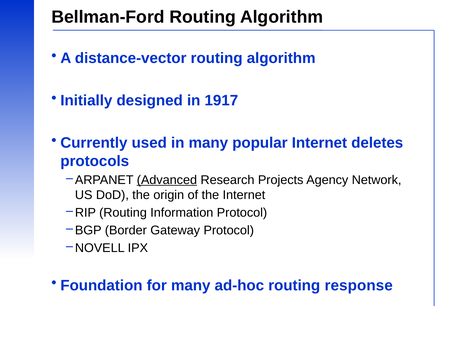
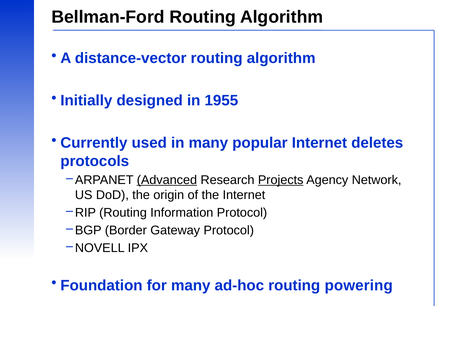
1917: 1917 -> 1955
Projects underline: none -> present
response: response -> powering
